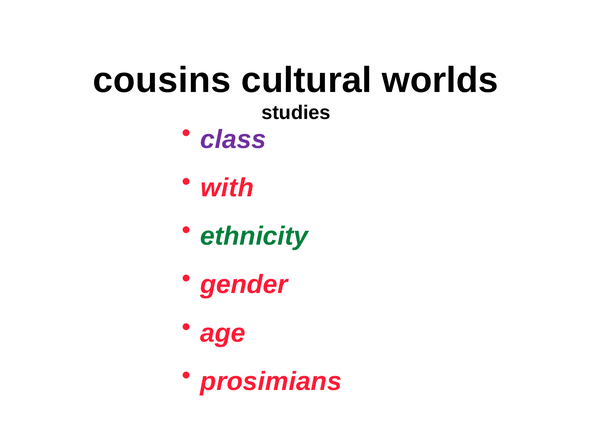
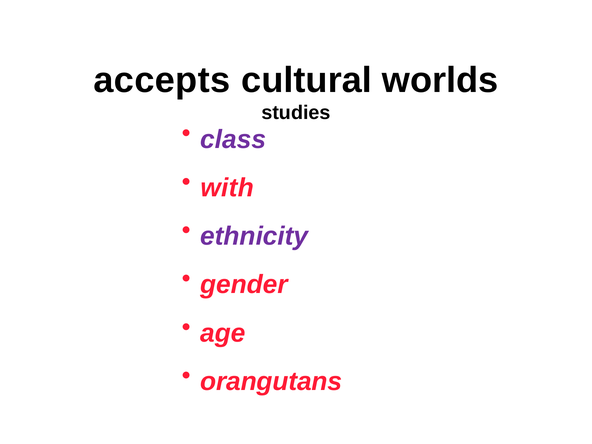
cousins: cousins -> accepts
ethnicity colour: green -> purple
prosimians: prosimians -> orangutans
